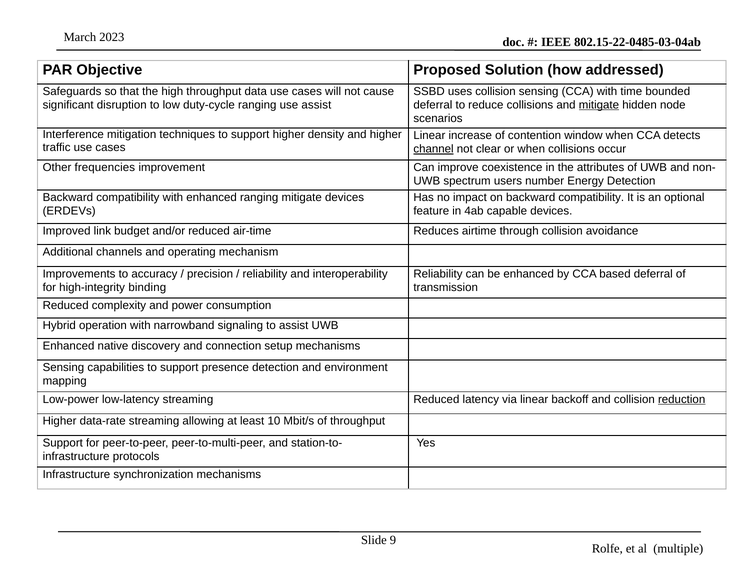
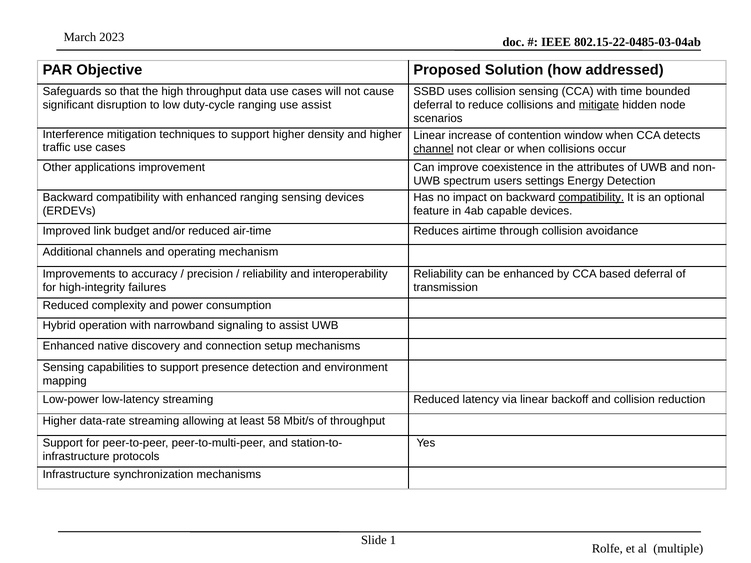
frequencies: frequencies -> applications
number: number -> settings
ranging mitigate: mitigate -> sensing
compatibility at (591, 198) underline: none -> present
binding: binding -> failures
reduction underline: present -> none
10: 10 -> 58
9: 9 -> 1
